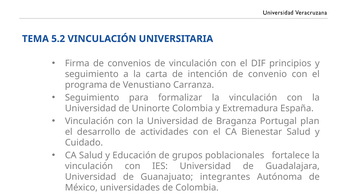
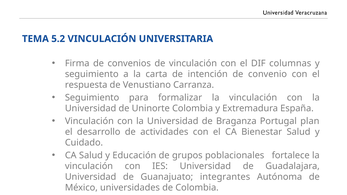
principios: principios -> columnas
programa: programa -> respuesta
